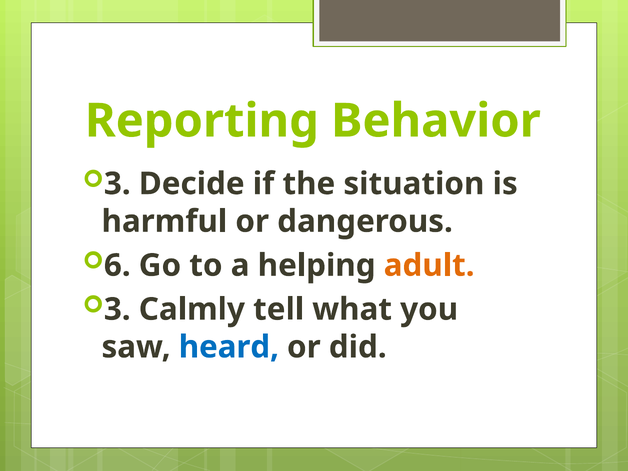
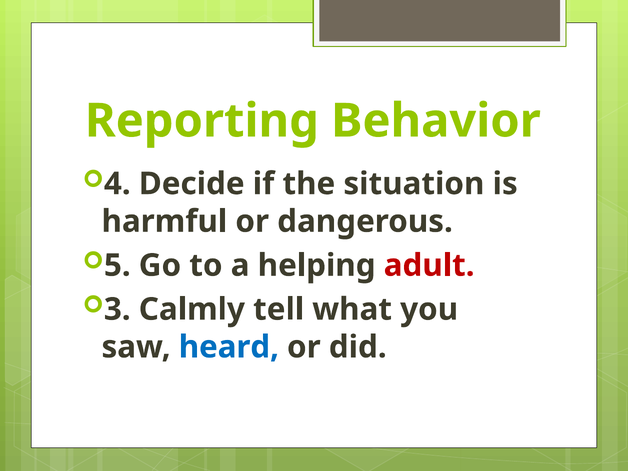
3 at (117, 184): 3 -> 4
6: 6 -> 5
adult colour: orange -> red
